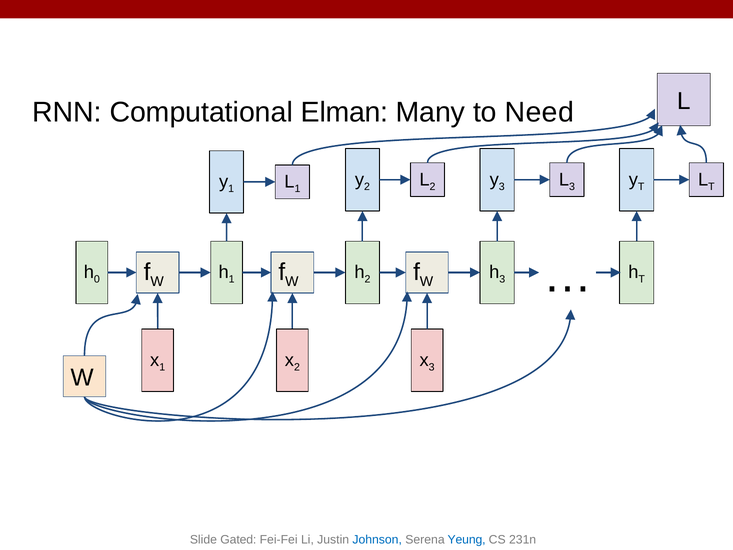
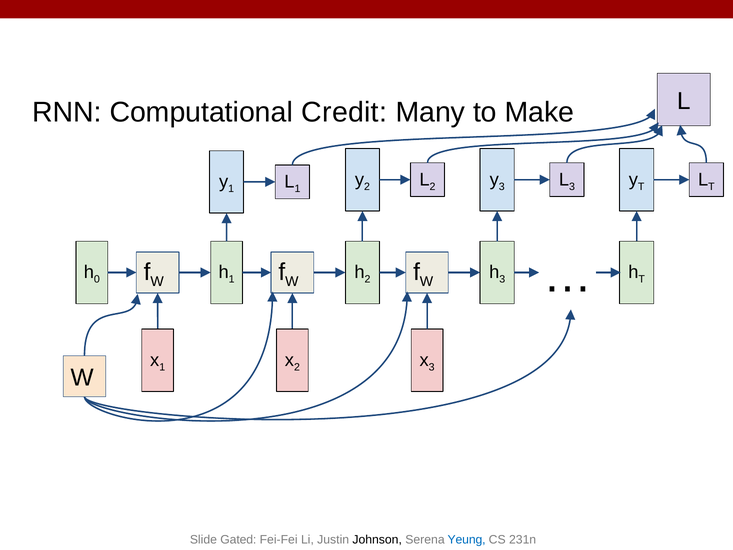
Elman: Elman -> Credit
Need: Need -> Make
Johnson colour: blue -> black
